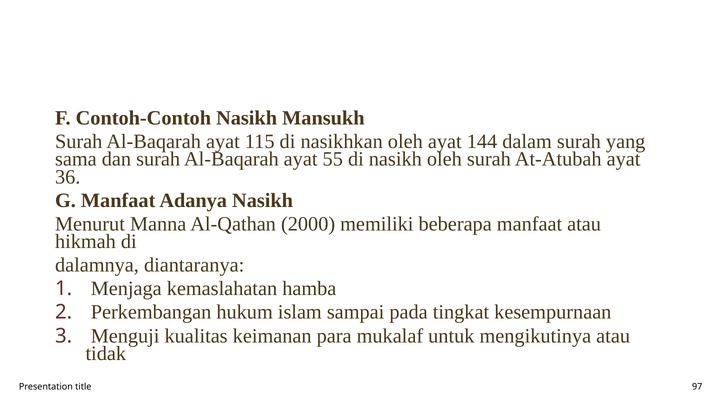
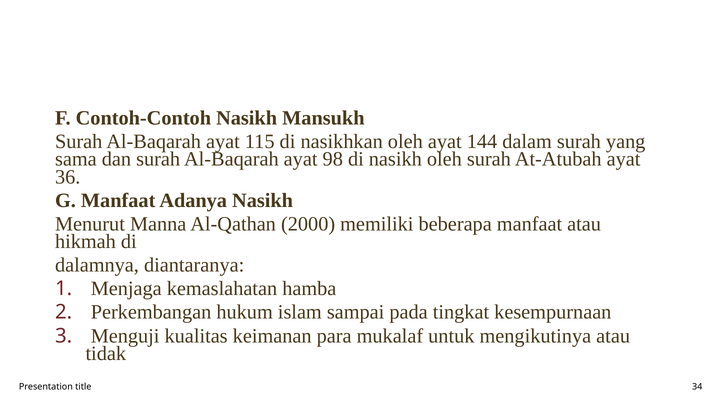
55: 55 -> 98
97: 97 -> 34
